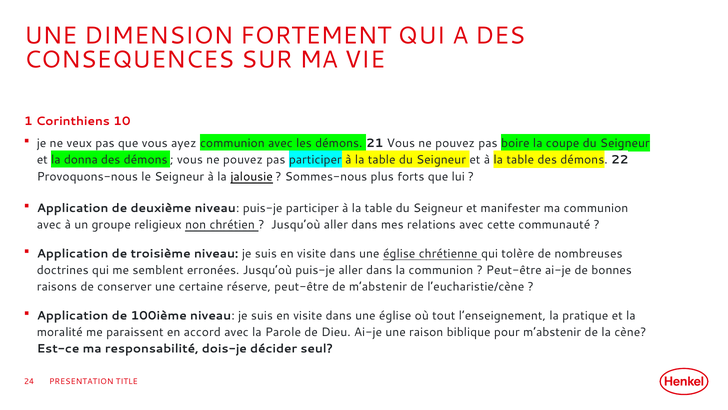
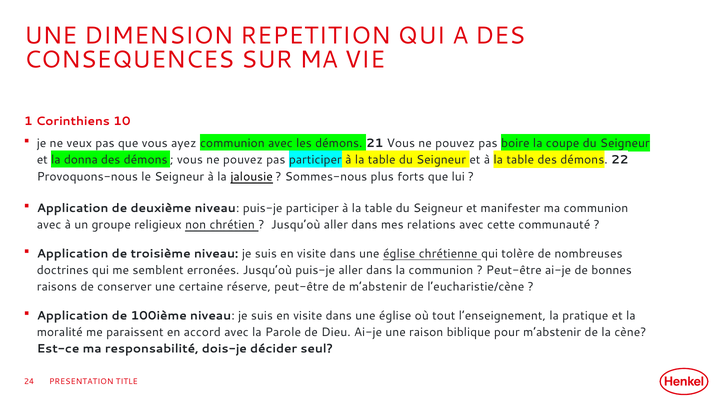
FORTEMENT: FORTEMENT -> REPETITION
